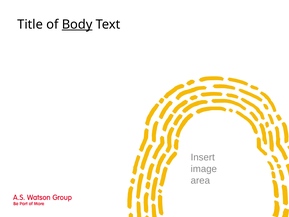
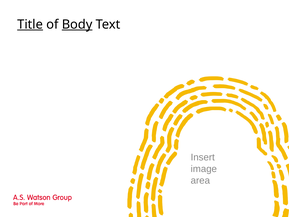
Title underline: none -> present
